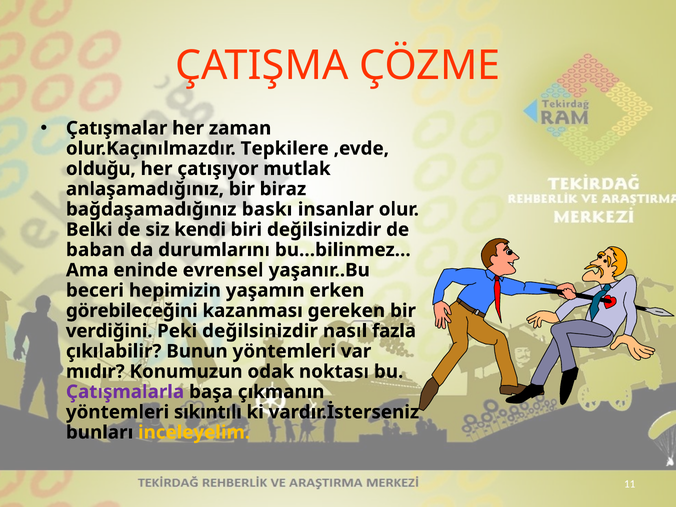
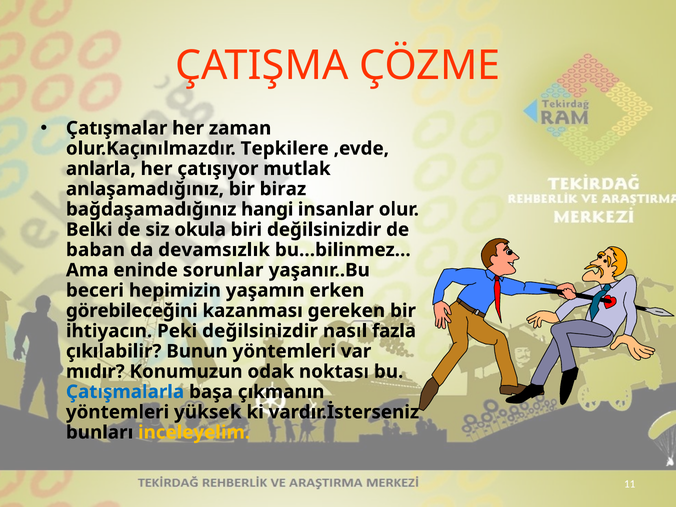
olduğu: olduğu -> anlarla
baskı: baskı -> hangi
kendi: kendi -> okula
durumlarını: durumlarını -> devamsızlık
evrensel: evrensel -> sorunlar
verdiğini: verdiğini -> ihtiyacın
Çatışmalarla colour: purple -> blue
sıkıntılı: sıkıntılı -> yüksek
